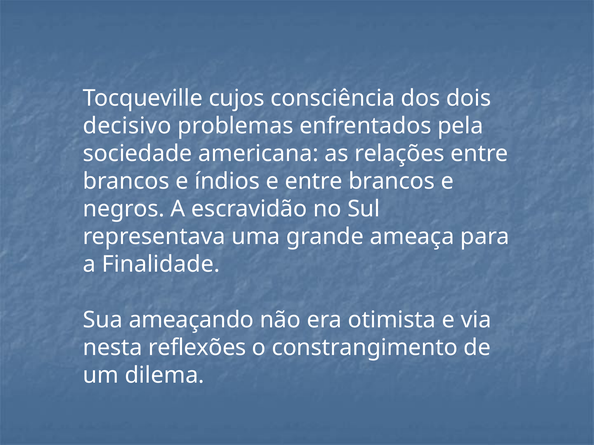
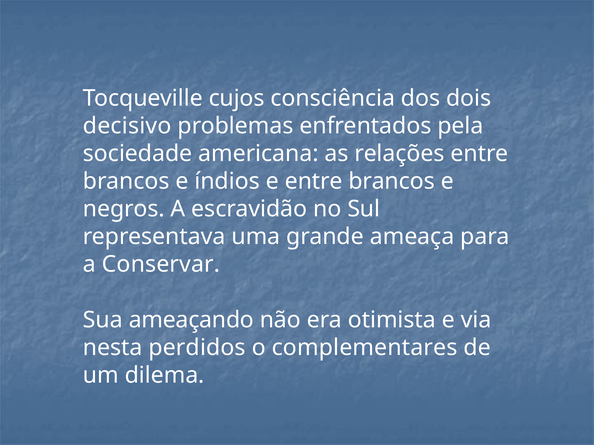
Finalidade: Finalidade -> Conservar
reflexões: reflexões -> perdidos
constrangimento: constrangimento -> complementares
